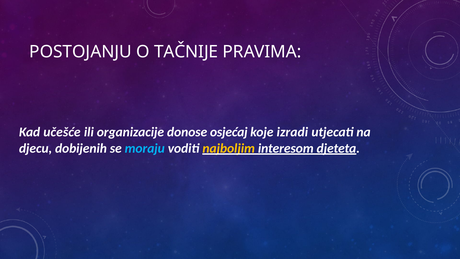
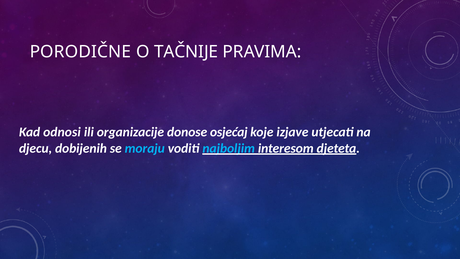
POSTOJANJU: POSTOJANJU -> PORODIČNE
učešće: učešće -> odnosi
izradi: izradi -> izjave
najboljim colour: yellow -> light blue
